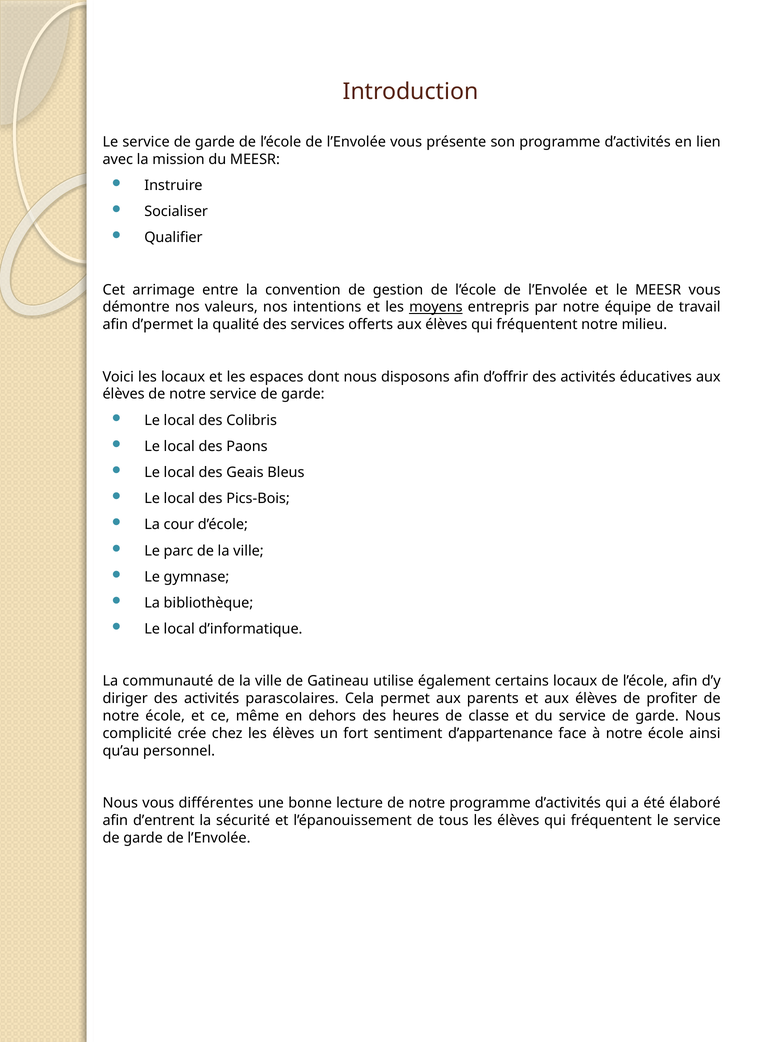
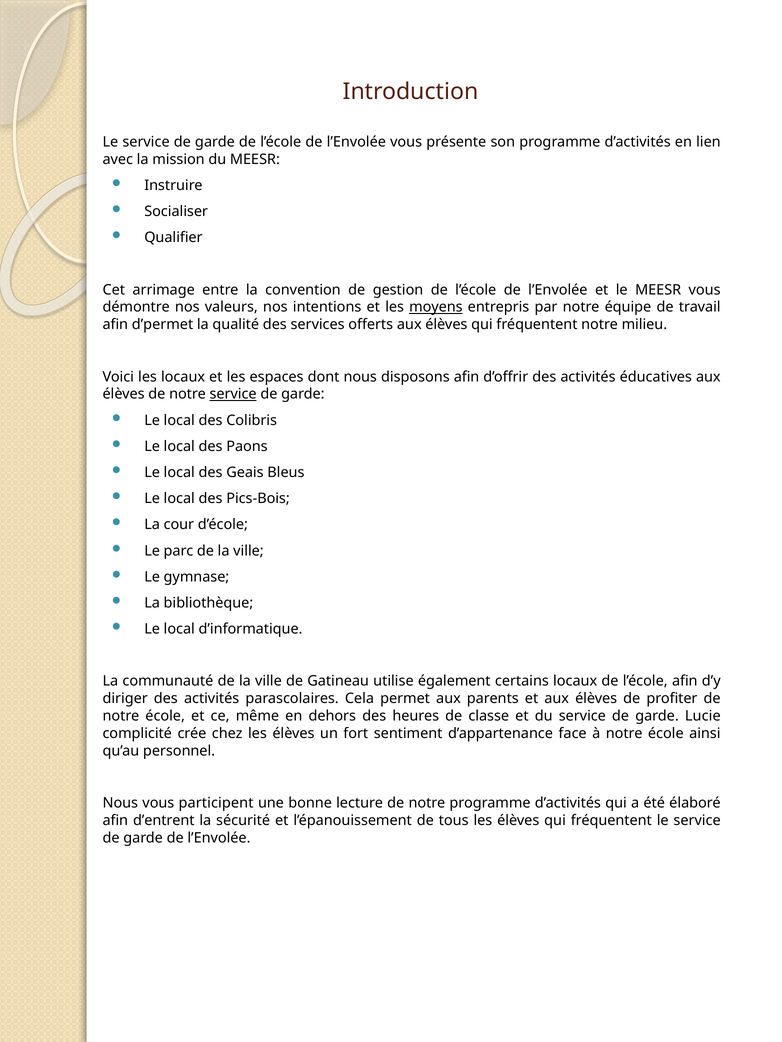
service at (233, 394) underline: none -> present
garde Nous: Nous -> Lucie
différentes: différentes -> participent
